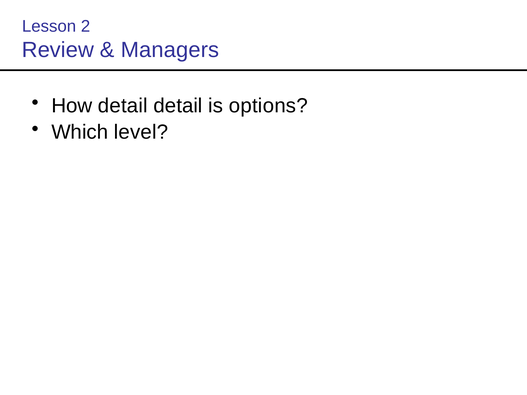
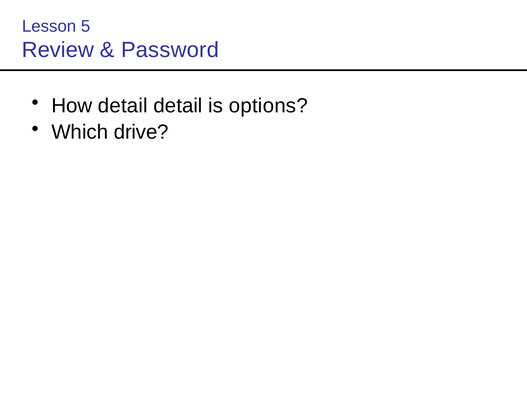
2: 2 -> 5
Managers: Managers -> Password
level: level -> drive
